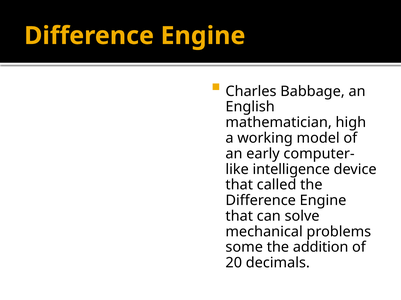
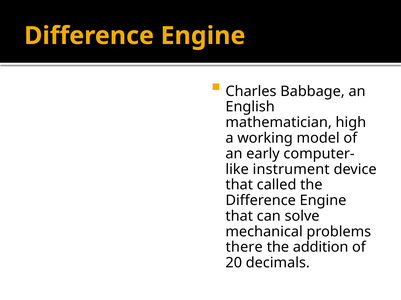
intelligence: intelligence -> instrument
some: some -> there
